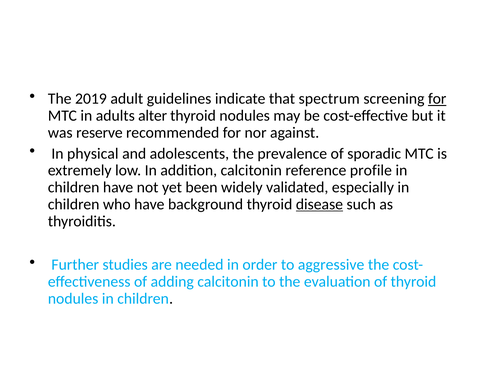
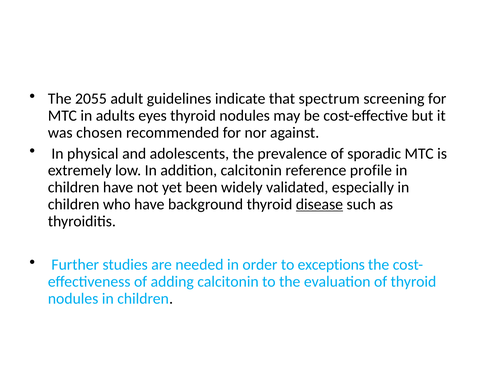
2019: 2019 -> 2055
for at (437, 99) underline: present -> none
alter: alter -> eyes
reserve: reserve -> chosen
aggressive: aggressive -> exceptions
